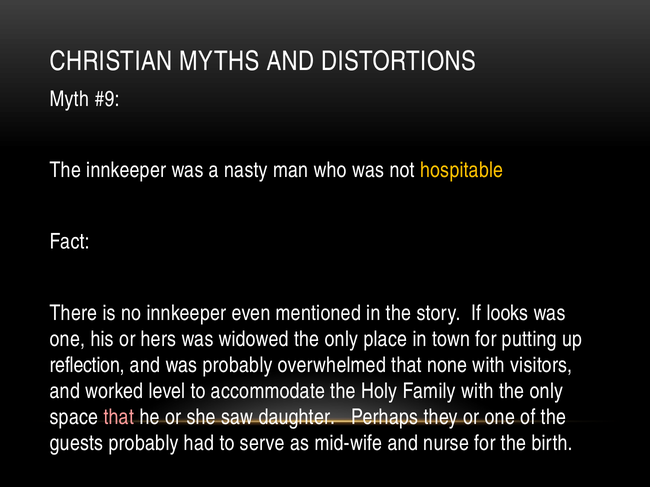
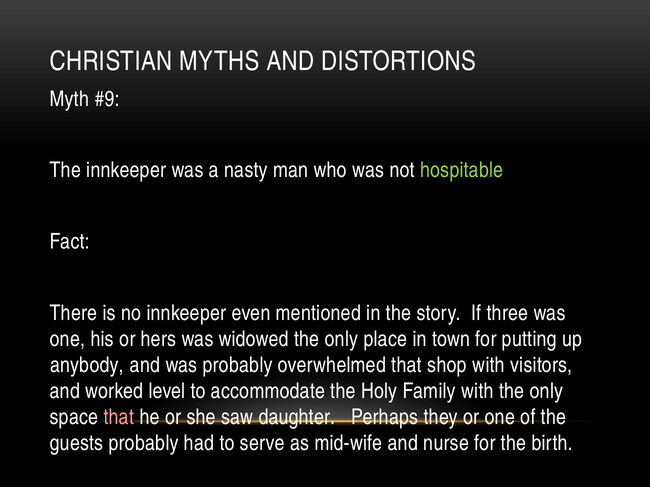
hospitable colour: yellow -> light green
looks: looks -> three
reflection: reflection -> anybody
none: none -> shop
